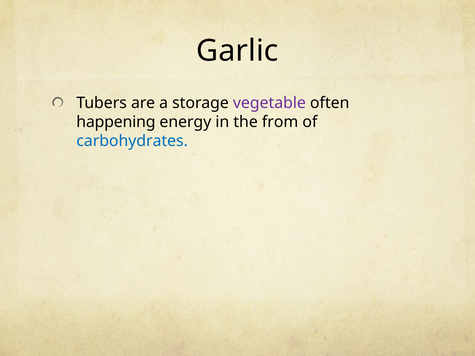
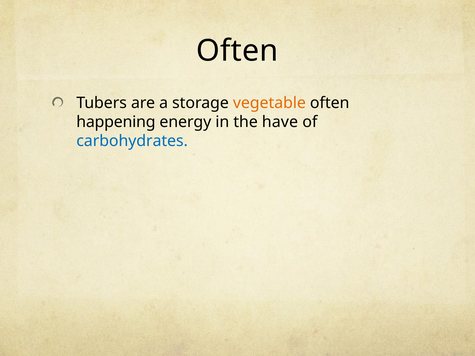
Garlic at (237, 51): Garlic -> Often
vegetable colour: purple -> orange
from: from -> have
